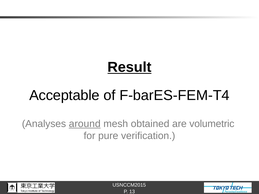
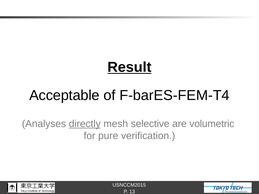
around: around -> directly
obtained: obtained -> selective
